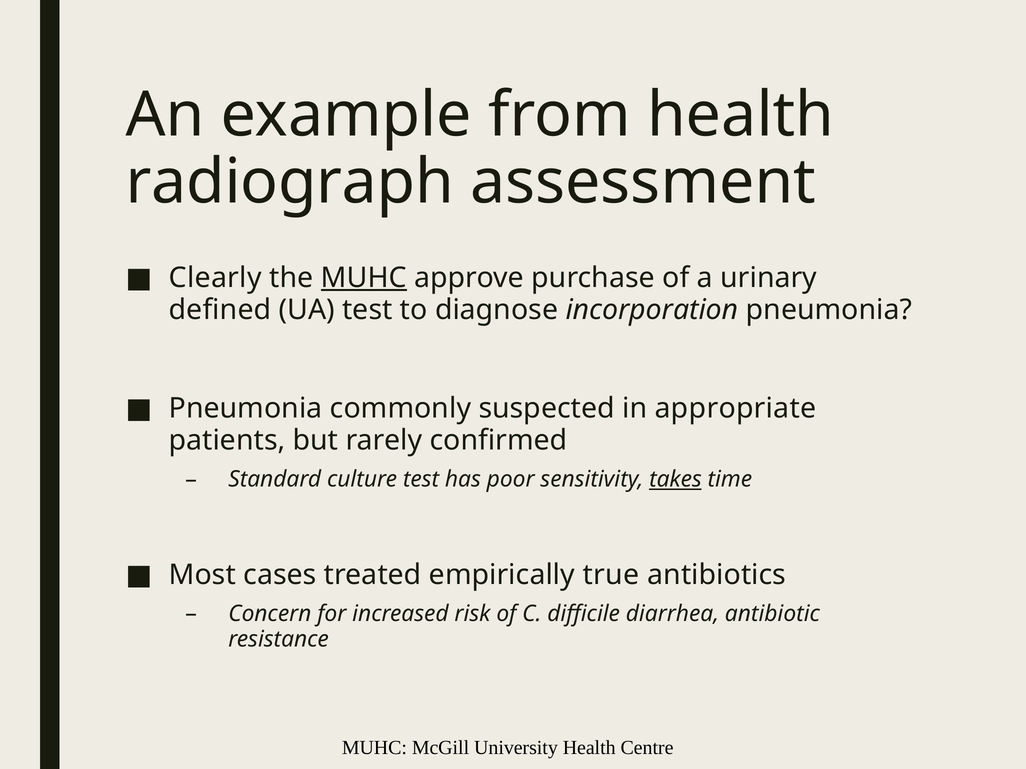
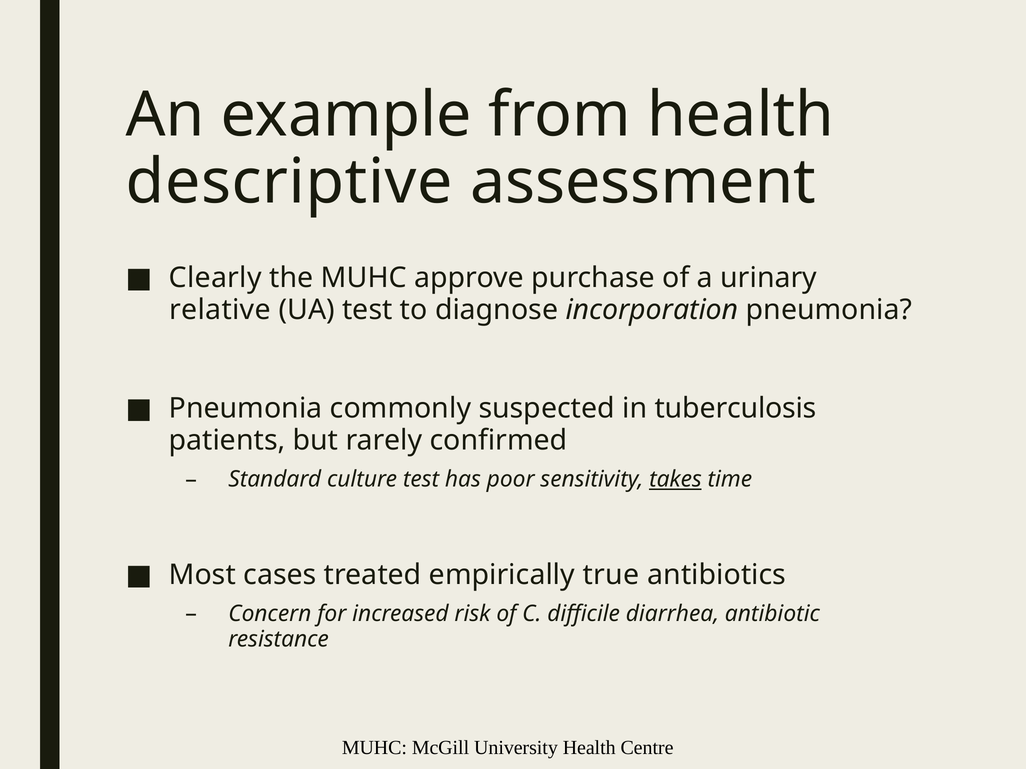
radiograph: radiograph -> descriptive
MUHC at (364, 278) underline: present -> none
defined: defined -> relative
appropriate: appropriate -> tuberculosis
